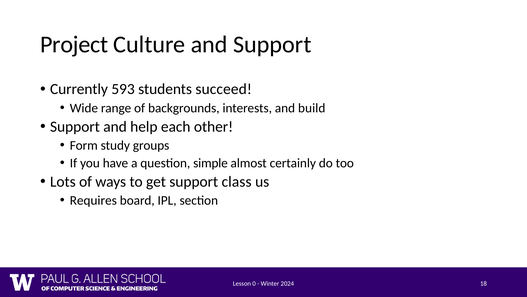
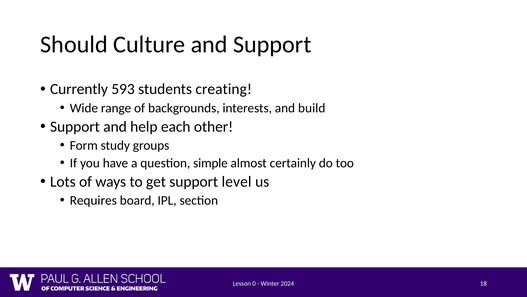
Project: Project -> Should
succeed: succeed -> creating
class: class -> level
